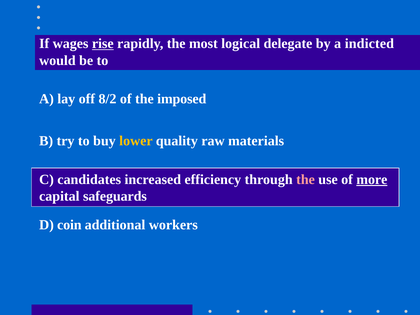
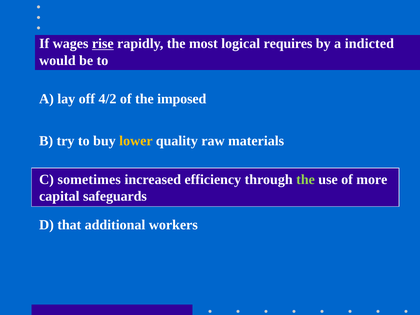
delegate: delegate -> requires
8/2: 8/2 -> 4/2
candidates: candidates -> sometimes
the at (306, 179) colour: pink -> light green
more underline: present -> none
coin: coin -> that
